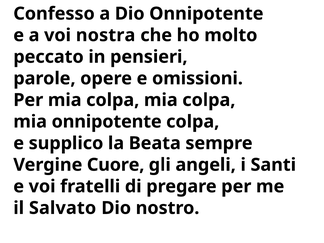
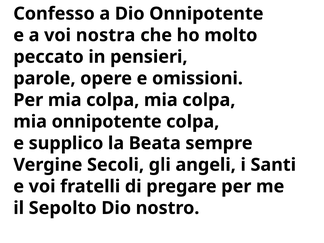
Cuore: Cuore -> Secoli
Salvato: Salvato -> Sepolto
